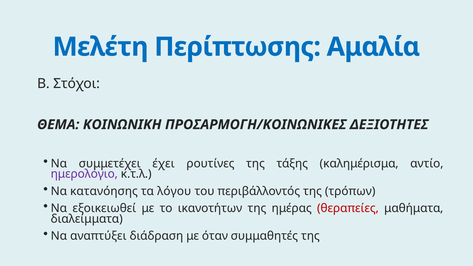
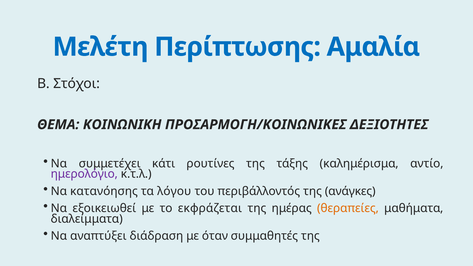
έχει: έχει -> κάτι
τρόπων: τρόπων -> ανάγκες
ικανοτήτων: ικανοτήτων -> εκφράζεται
θεραπείες colour: red -> orange
